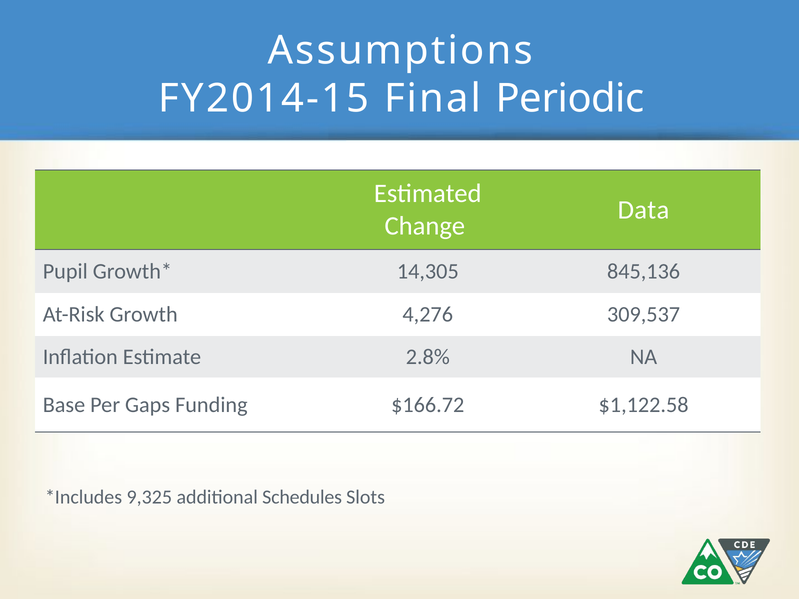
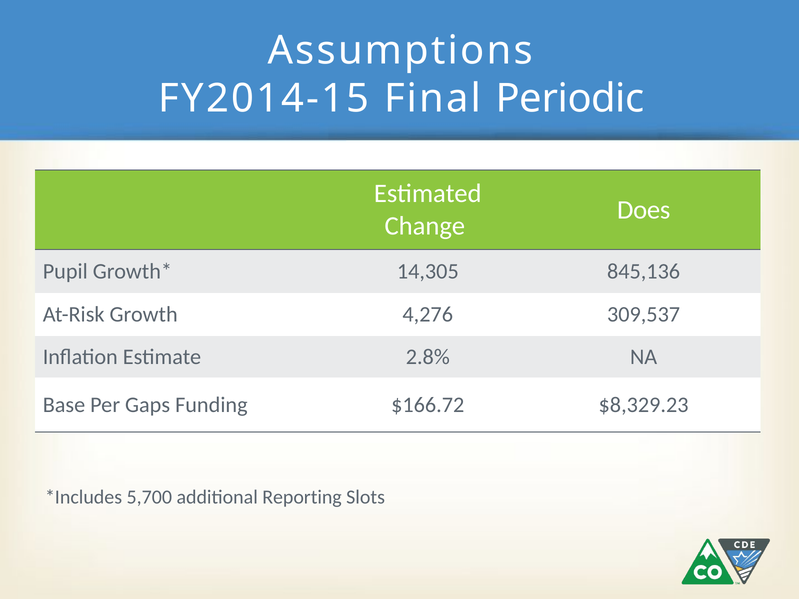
Data: Data -> Does
$1,122.58: $1,122.58 -> $8,329.23
9,325: 9,325 -> 5,700
Schedules: Schedules -> Reporting
